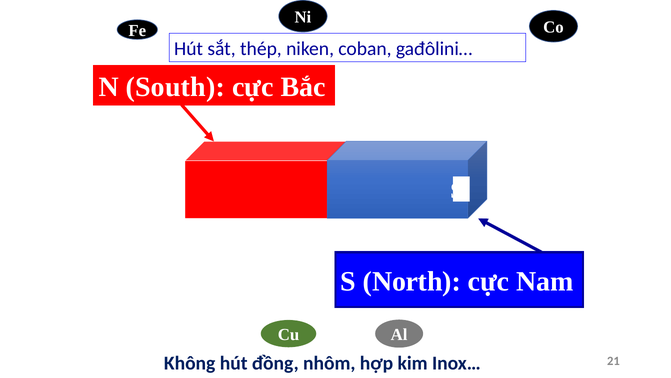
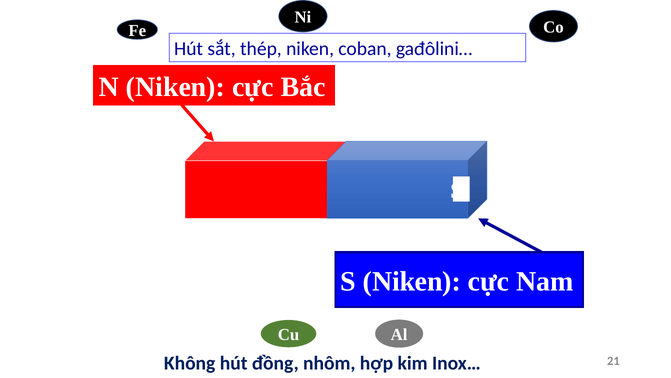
N South: South -> Niken
S North: North -> Niken
